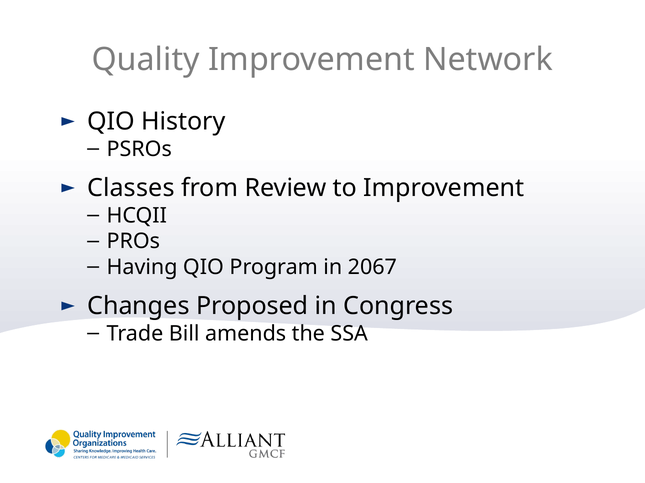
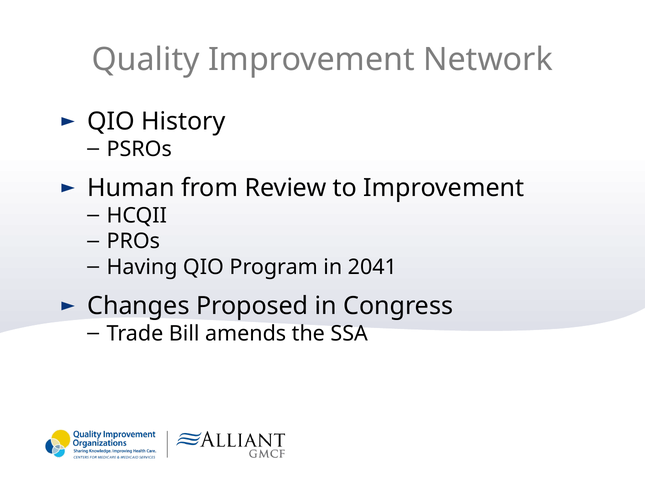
Classes: Classes -> Human
2067: 2067 -> 2041
